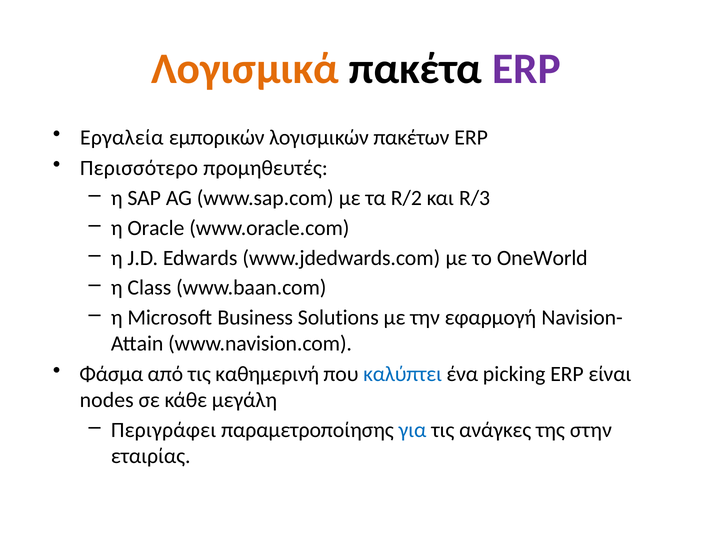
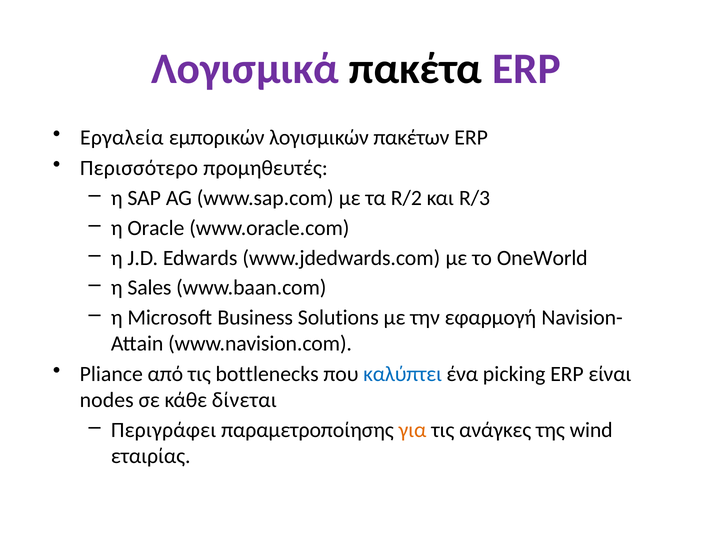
Λογισμικά colour: orange -> purple
Class: Class -> Sales
Φάσμα: Φάσμα -> Pliance
καθημερινή: καθημερινή -> bottlenecks
μεγάλη: μεγάλη -> δίνεται
για colour: blue -> orange
στην: στην -> wind
